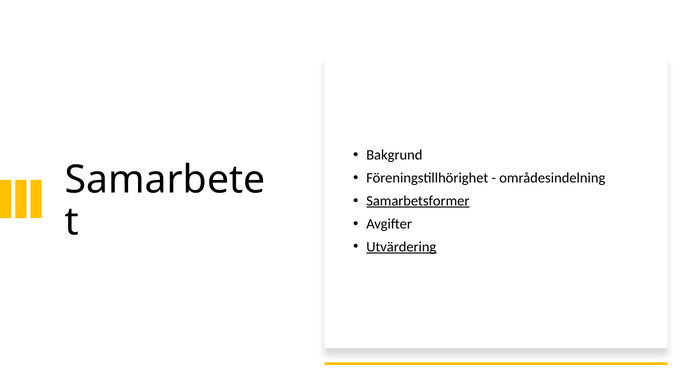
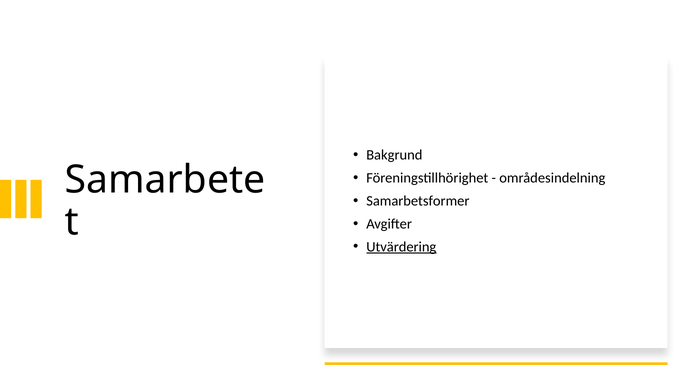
Samarbetsformer underline: present -> none
